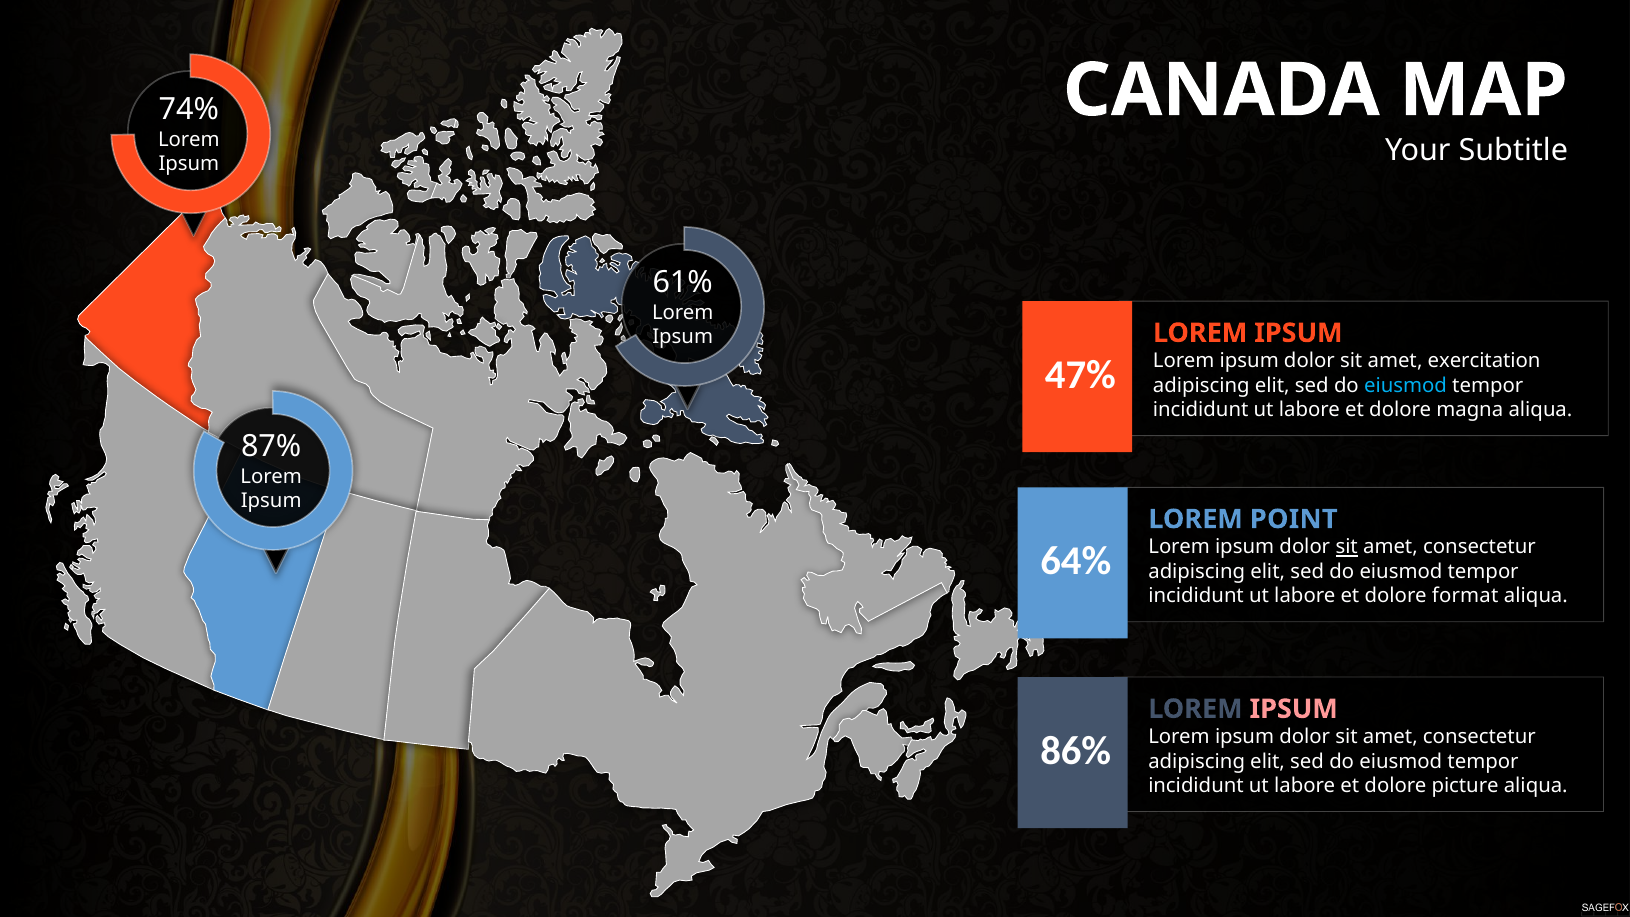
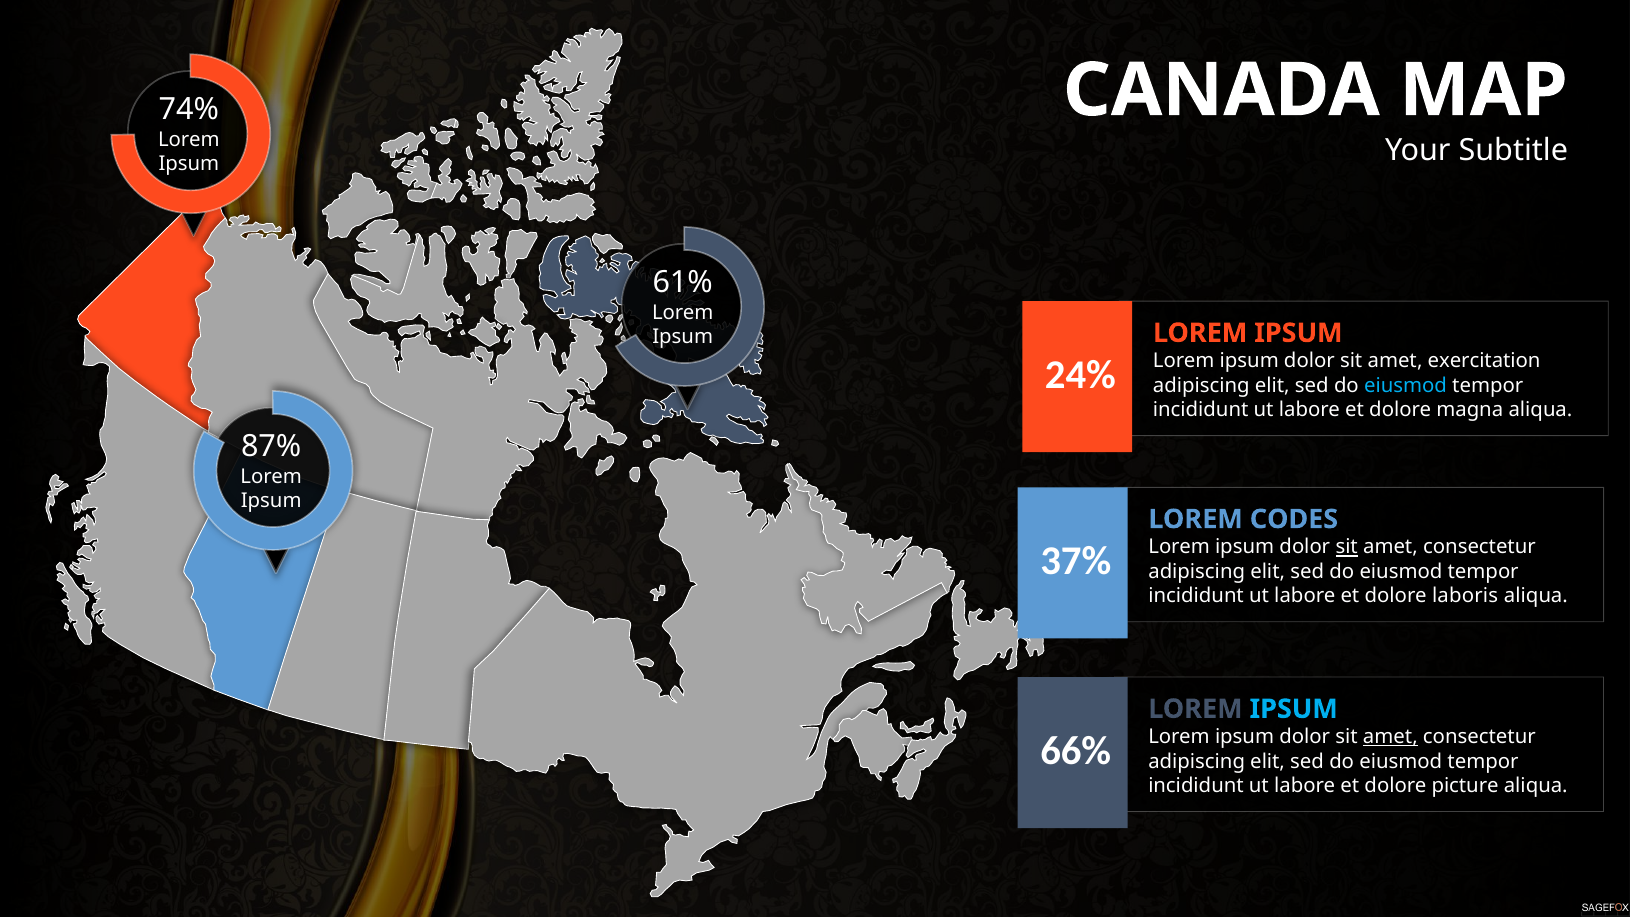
47%: 47% -> 24%
POINT: POINT -> CODES
64%: 64% -> 37%
format: format -> laboris
IPSUM at (1294, 709) colour: pink -> light blue
amet at (1390, 737) underline: none -> present
86%: 86% -> 66%
